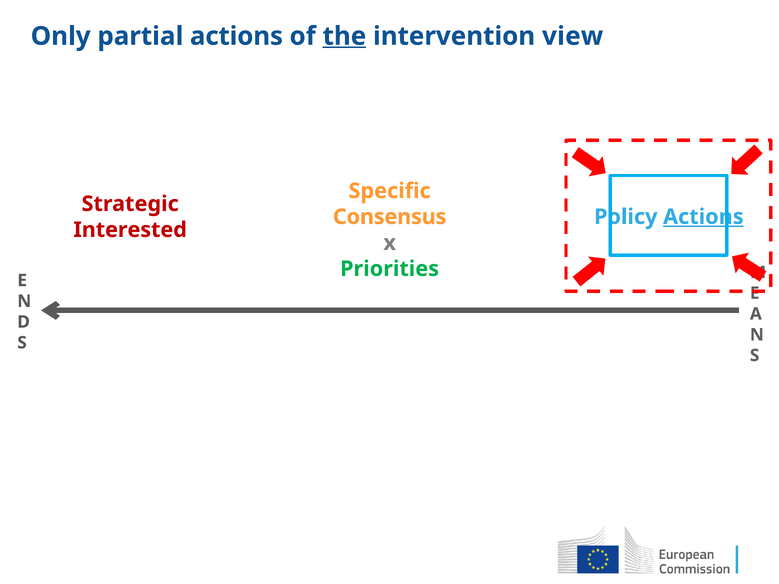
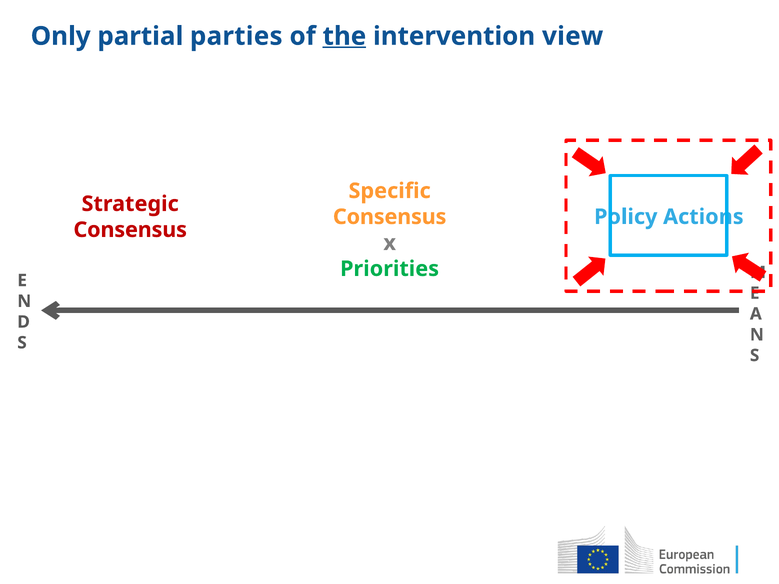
partial actions: actions -> parties
Actions at (703, 217) underline: present -> none
Interested at (130, 230): Interested -> Consensus
